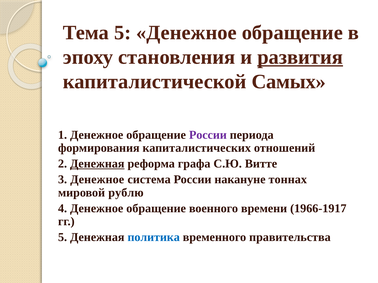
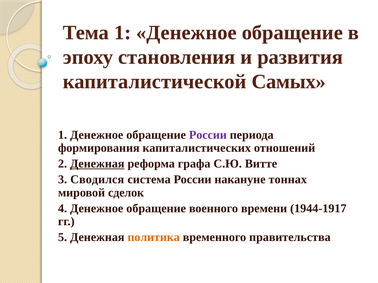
Тема 5: 5 -> 1
развития underline: present -> none
3 Денежное: Денежное -> Сводился
рублю: рублю -> сделок
1966-1917: 1966-1917 -> 1944-1917
политика colour: blue -> orange
